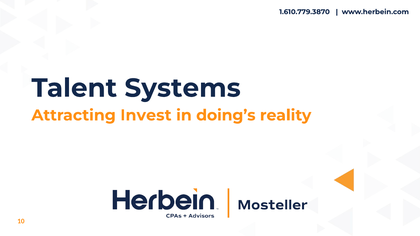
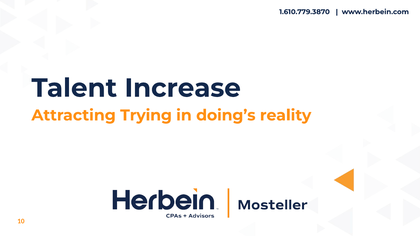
Systems: Systems -> Increase
Invest: Invest -> Trying
